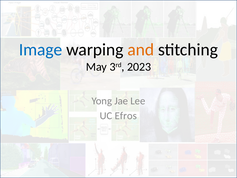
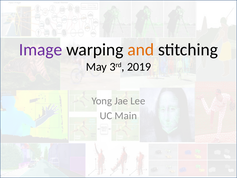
Image colour: blue -> purple
2023: 2023 -> 2019
Efros: Efros -> Main
